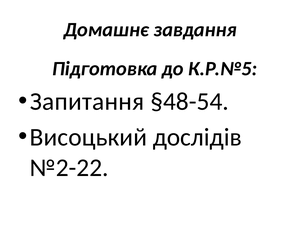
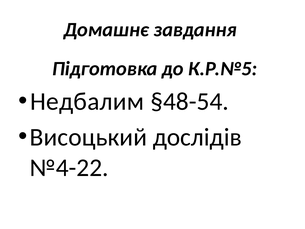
Запитання: Запитання -> Недбалим
№2-22: №2-22 -> №4-22
